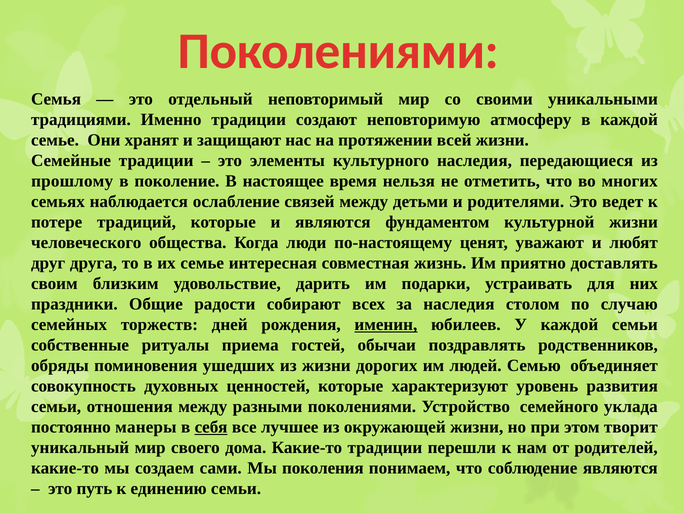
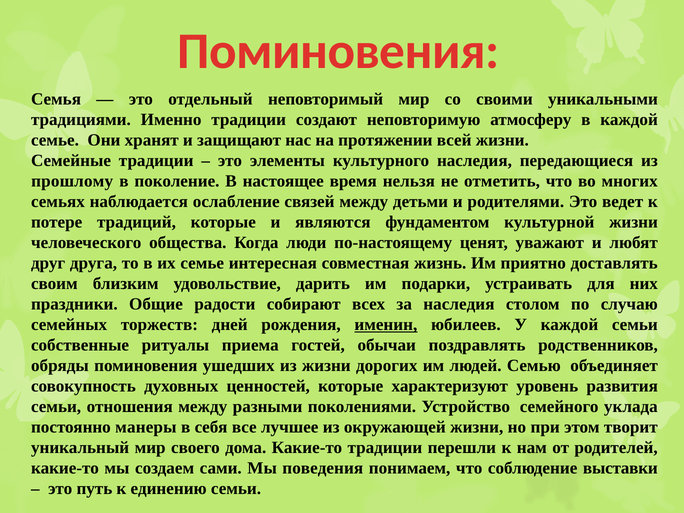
Поколениями at (338, 51): Поколениями -> Поминовения
себя underline: present -> none
поколения: поколения -> поведения
соблюдение являются: являются -> выставки
